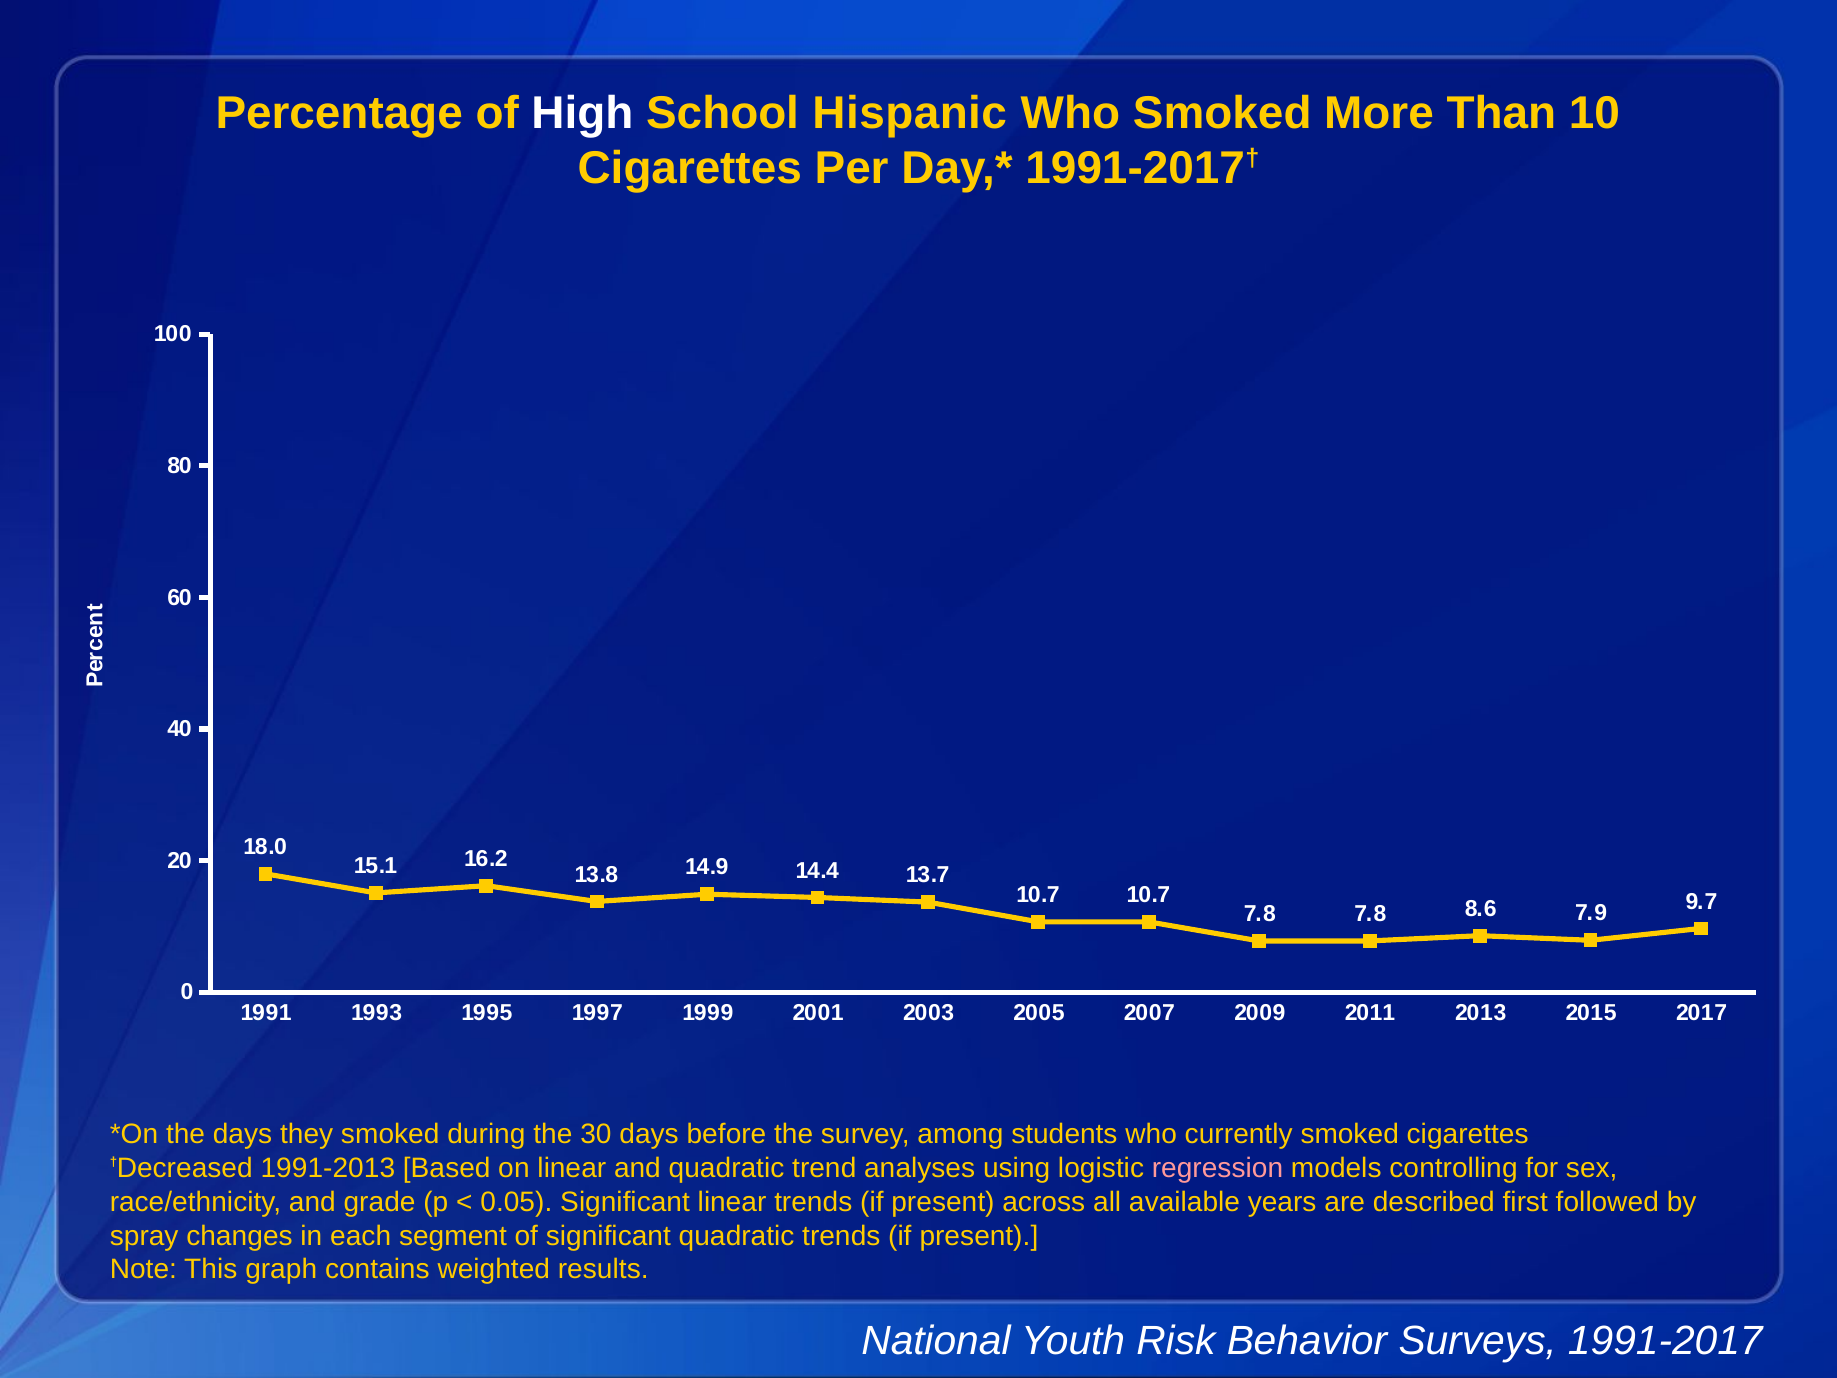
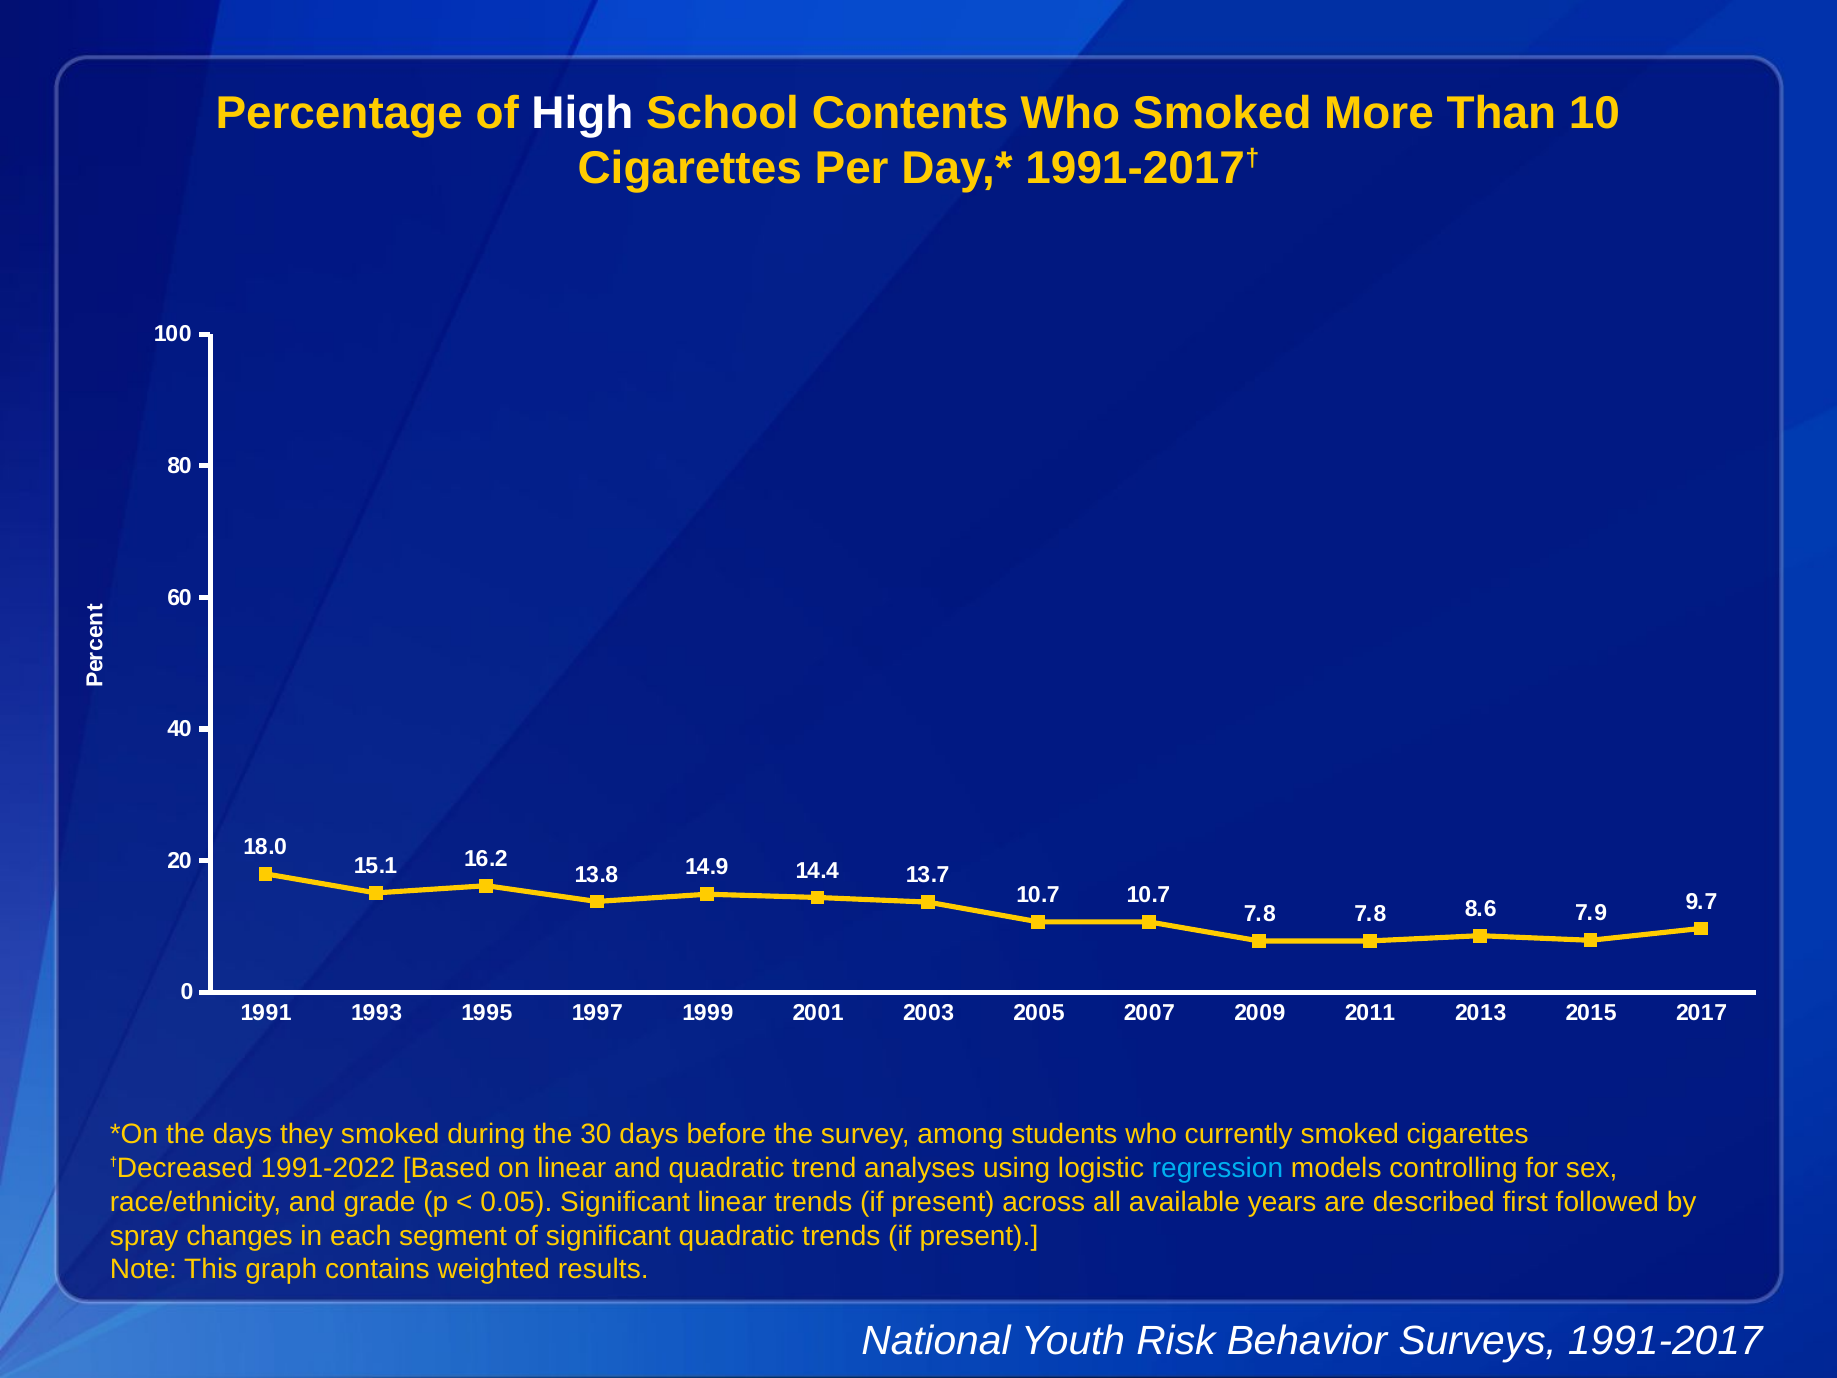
Hispanic: Hispanic -> Contents
1991-2013: 1991-2013 -> 1991-2022
regression colour: pink -> light blue
